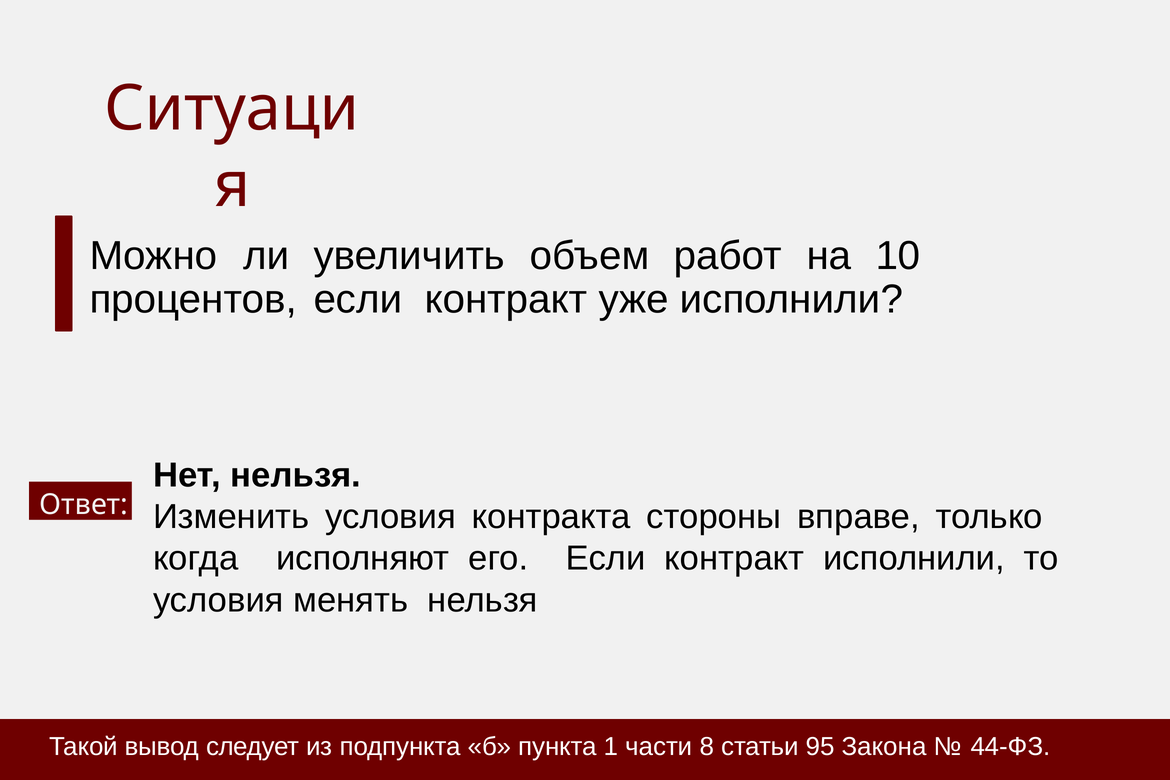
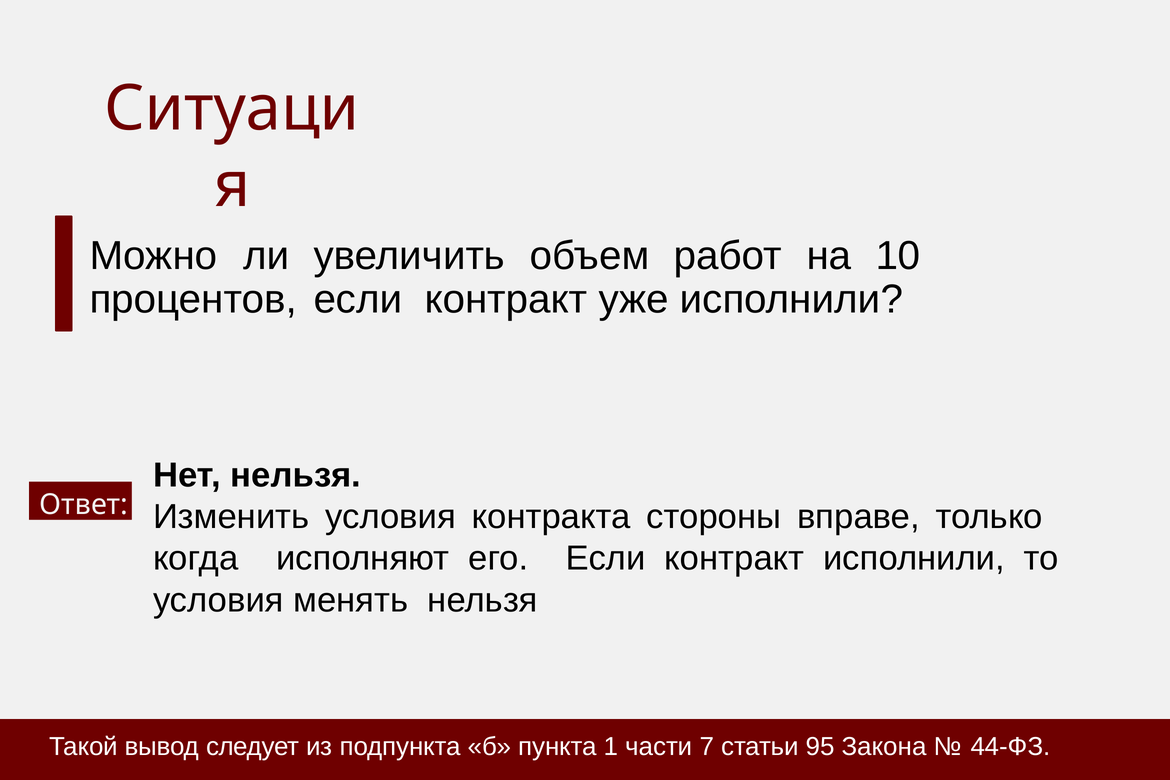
8: 8 -> 7
